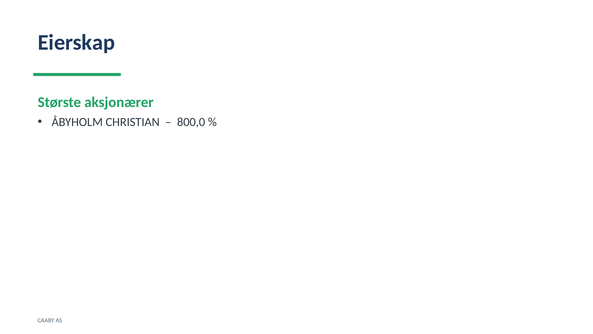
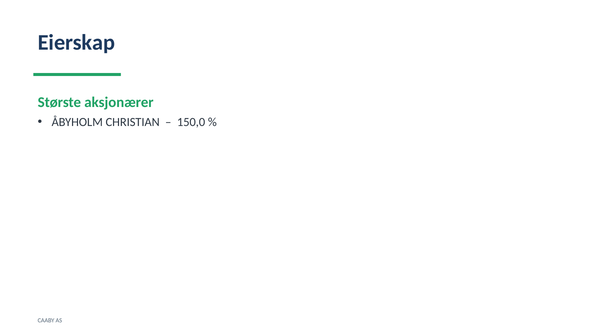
800,0: 800,0 -> 150,0
